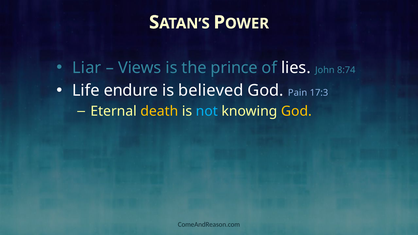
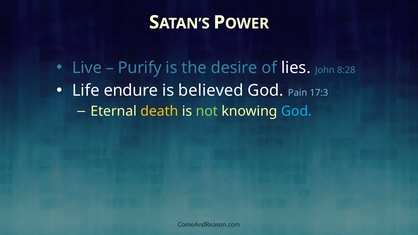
Liar: Liar -> Live
Views: Views -> Purify
prince: prince -> desire
8:74: 8:74 -> 8:28
not colour: light blue -> light green
God at (296, 111) colour: yellow -> light blue
